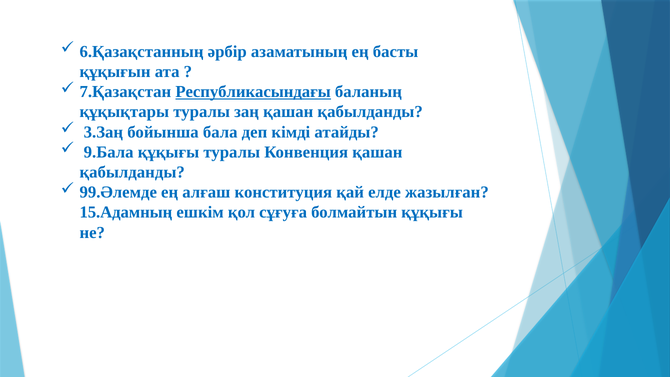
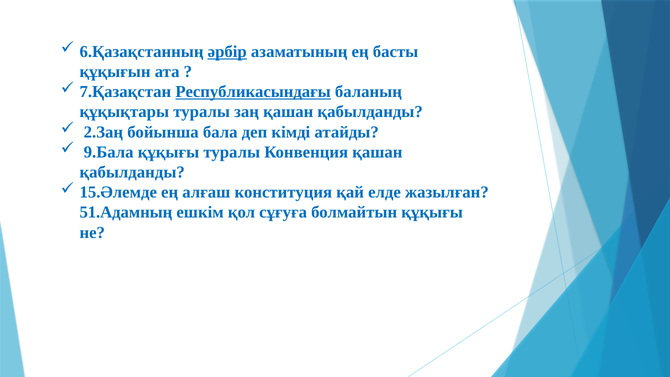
әрбір underline: none -> present
3.Заң: 3.Заң -> 2.Заң
99.Әлемде: 99.Әлемде -> 15.Әлемде
15.Адамның: 15.Адамның -> 51.Адамның
